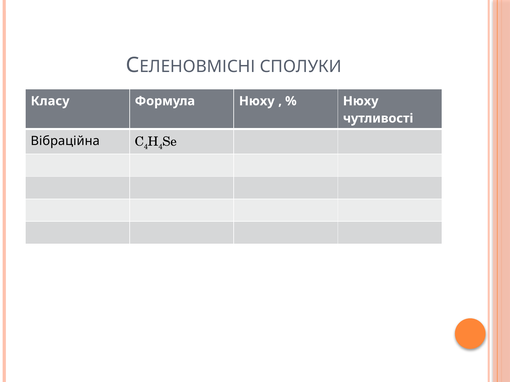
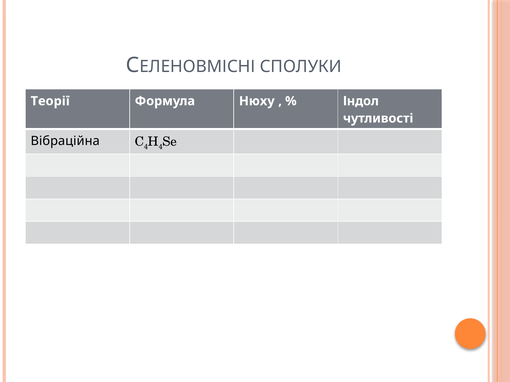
Класу: Класу -> Теорії
Нюху at (361, 101): Нюху -> Індол
